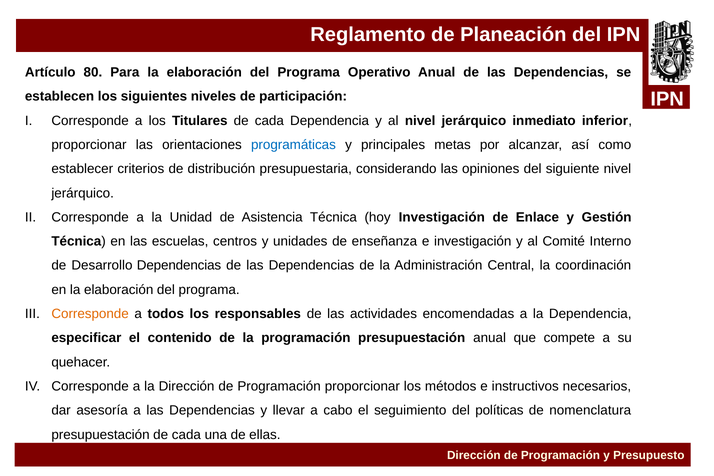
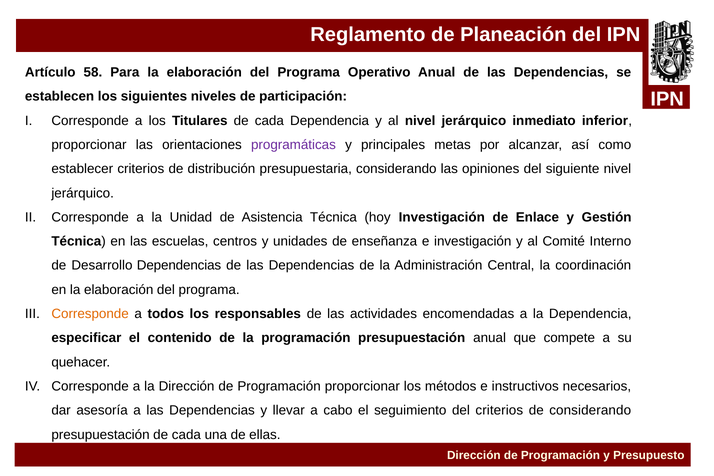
80: 80 -> 58
programáticas colour: blue -> purple
del políticas: políticas -> criterios
de nomenclatura: nomenclatura -> considerando
